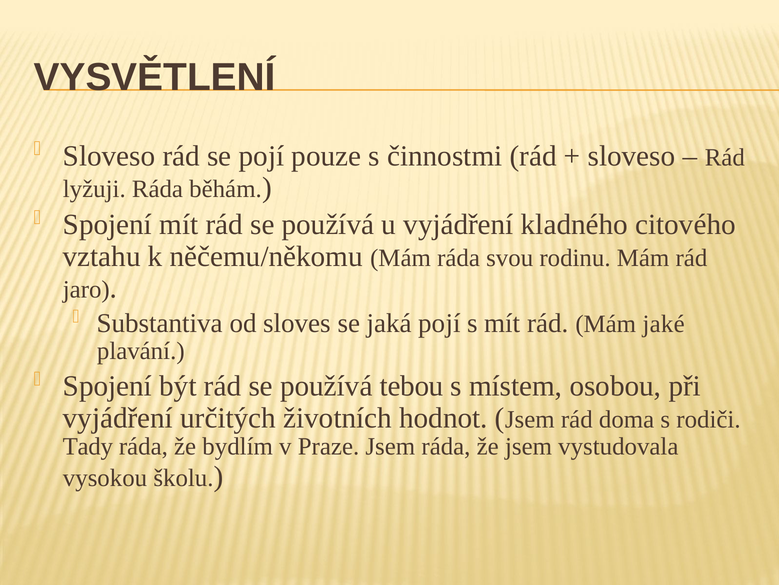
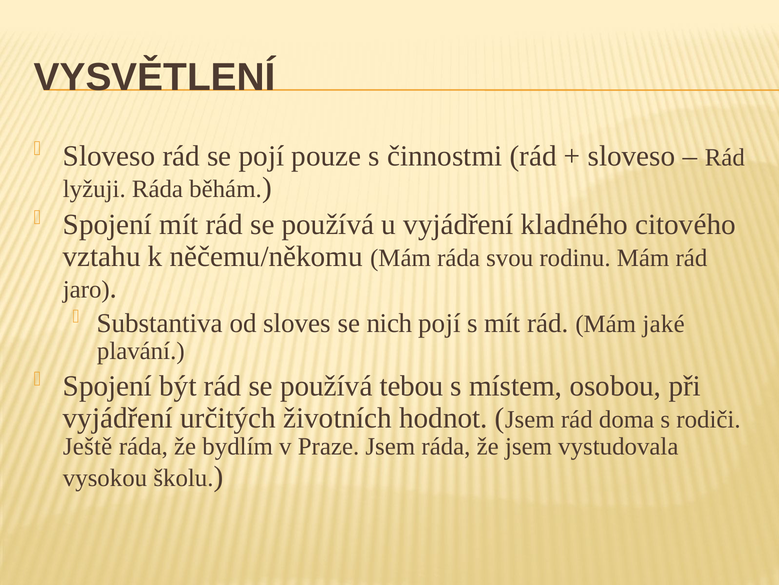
jaká: jaká -> nich
Tady: Tady -> Ještě
